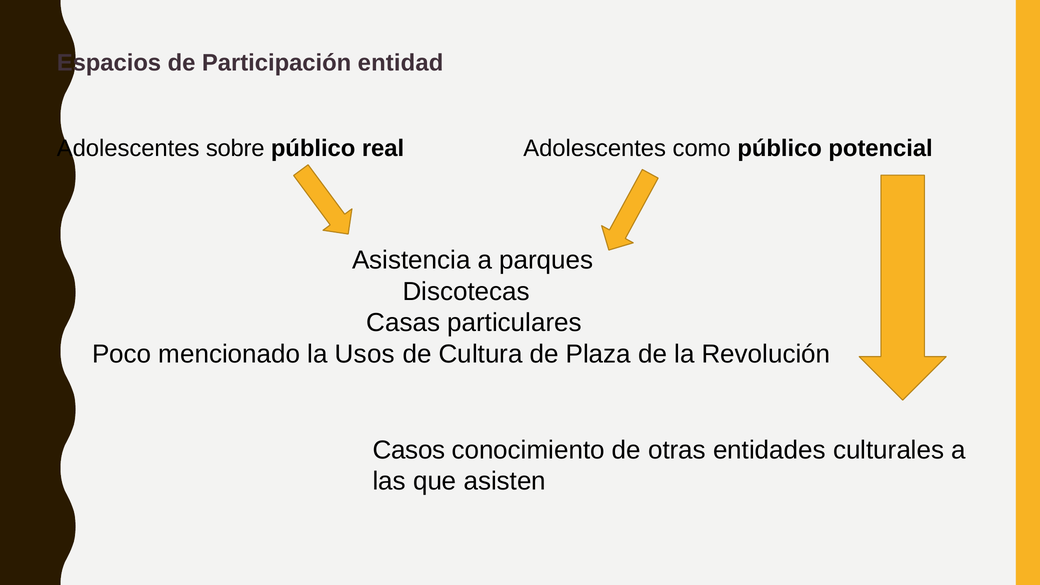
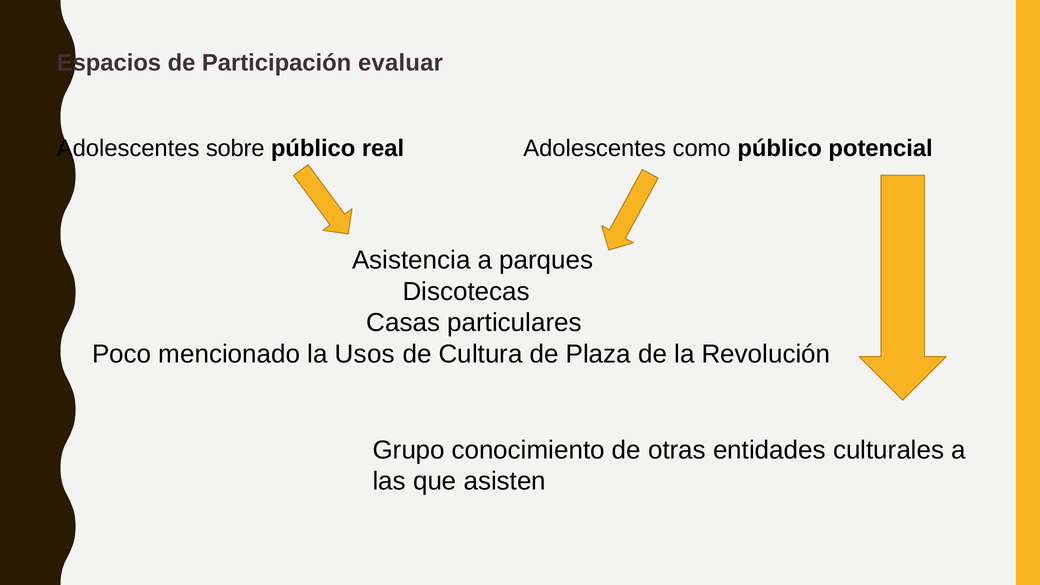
entidad: entidad -> evaluar
Casos: Casos -> Grupo
